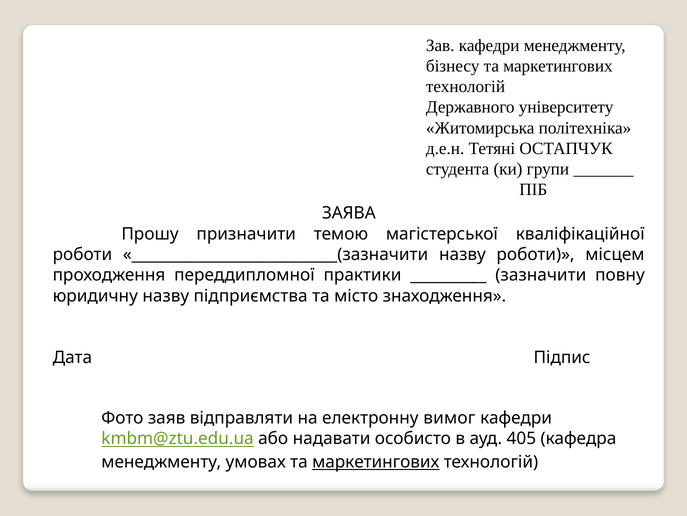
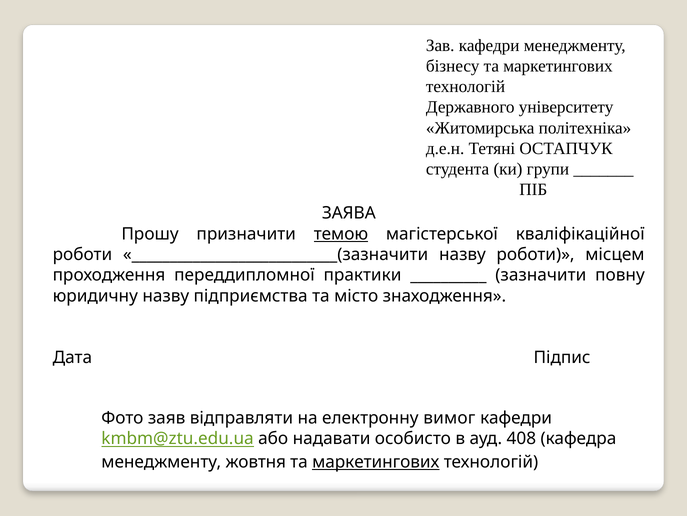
темою underline: none -> present
405: 405 -> 408
умовах: умовах -> жовтня
